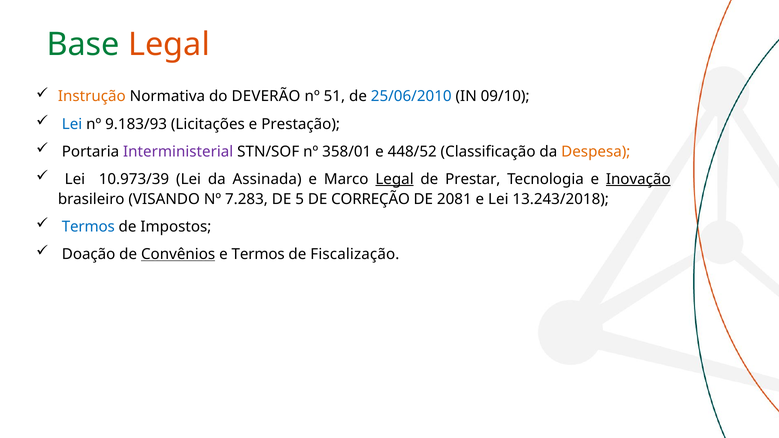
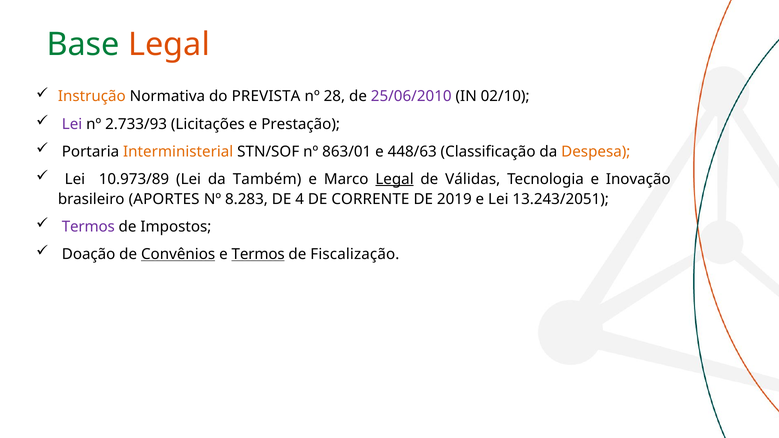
DEVERÃO: DEVERÃO -> PREVISTA
51: 51 -> 28
25/06/2010 colour: blue -> purple
09/10: 09/10 -> 02/10
Lei at (72, 124) colour: blue -> purple
9.183/93: 9.183/93 -> 2.733/93
Interministerial colour: purple -> orange
358/01: 358/01 -> 863/01
448/52: 448/52 -> 448/63
10.973/39: 10.973/39 -> 10.973/89
Assinada: Assinada -> Também
Prestar: Prestar -> Válidas
Inovação underline: present -> none
VISANDO: VISANDO -> APORTES
7.283: 7.283 -> 8.283
5: 5 -> 4
CORREÇÃO: CORREÇÃO -> CORRENTE
2081: 2081 -> 2019
13.243/2018: 13.243/2018 -> 13.243/2051
Termos at (88, 227) colour: blue -> purple
Termos at (258, 254) underline: none -> present
